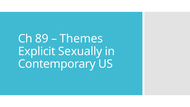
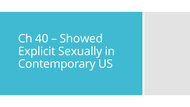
89: 89 -> 40
Themes: Themes -> Showed
